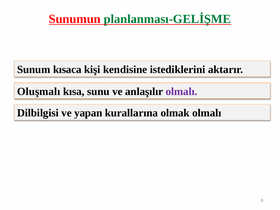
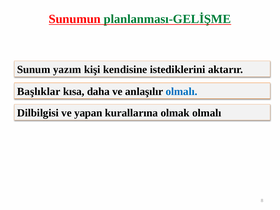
kısaca: kısaca -> yazım
Oluşmalı: Oluşmalı -> Başlıklar
sunu: sunu -> daha
olmalı at (182, 91) colour: purple -> blue
